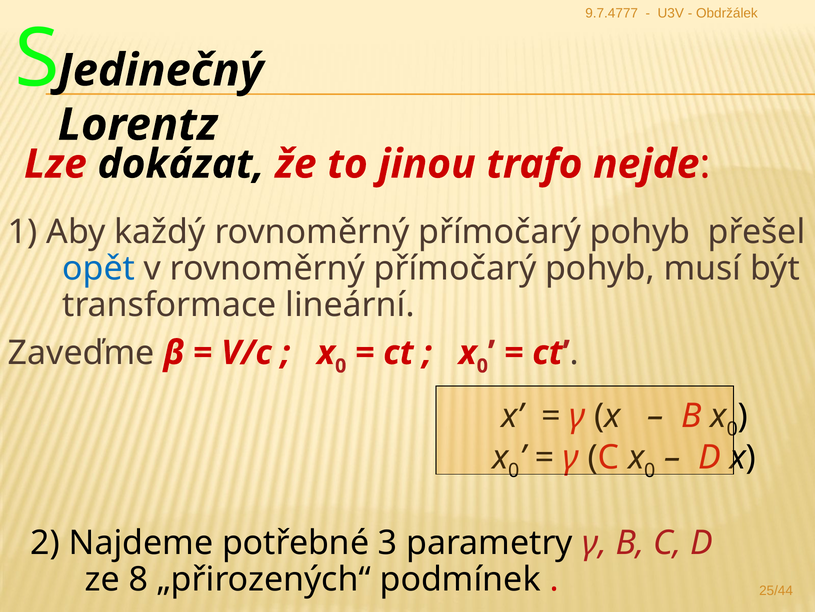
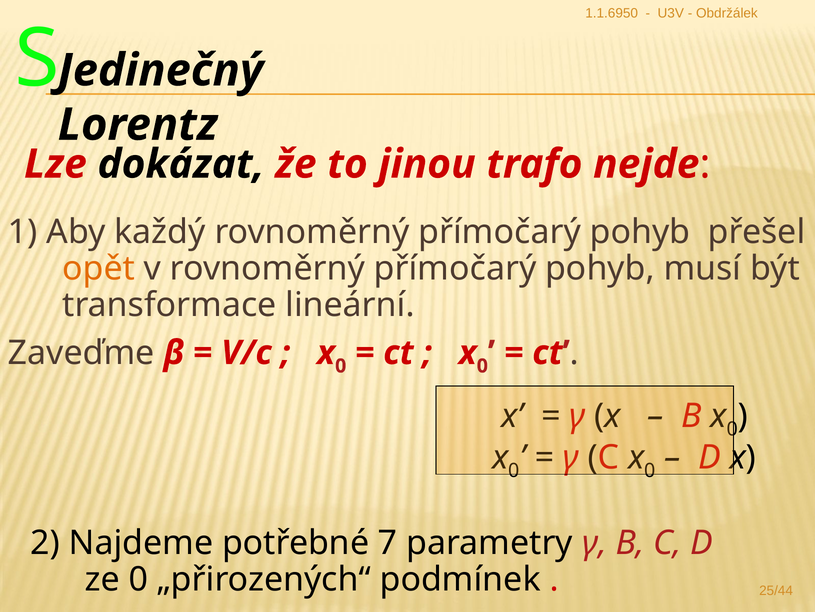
9.7.4777: 9.7.4777 -> 1.1.6950
opět colour: blue -> orange
3: 3 -> 7
ze 8: 8 -> 0
